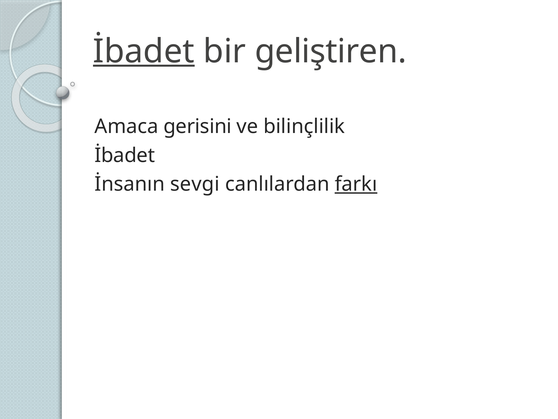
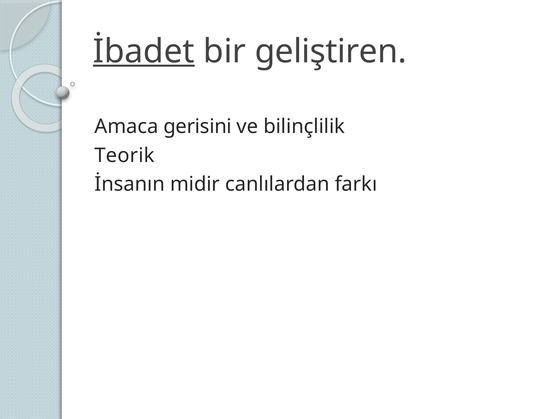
İbadet at (125, 155): İbadet -> Teorik
sevgi: sevgi -> midir
farkı underline: present -> none
